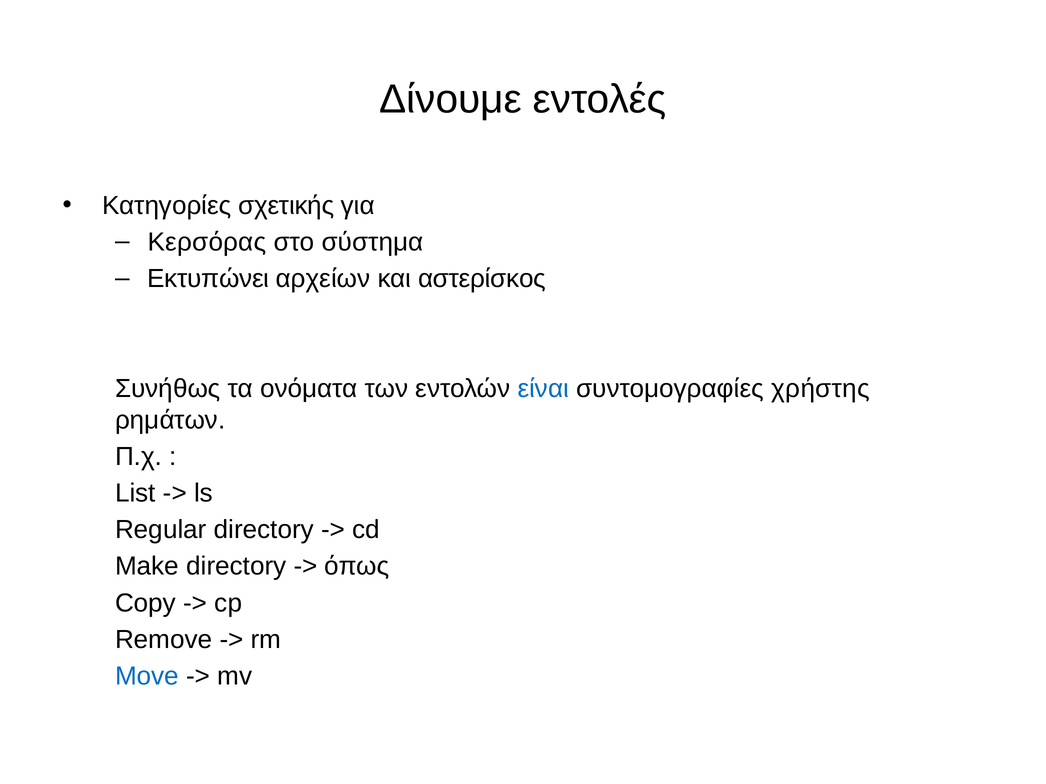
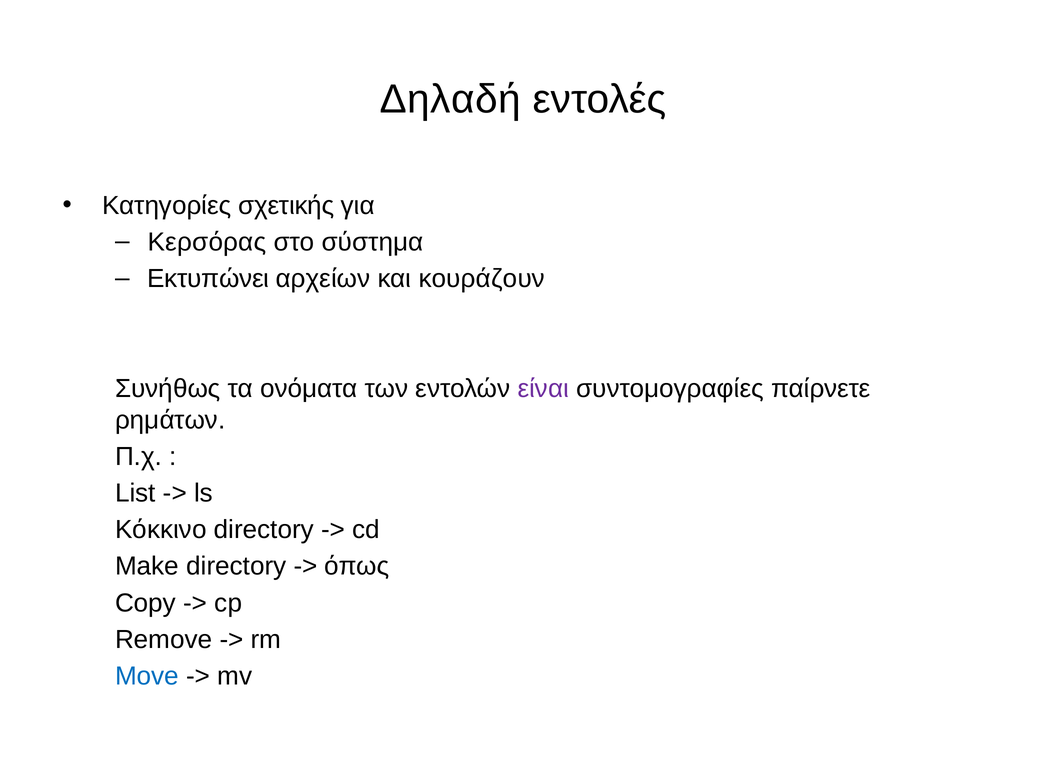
Δίνουμε: Δίνουμε -> Δηλαδή
αστερίσκος: αστερίσκος -> κουράζουν
είναι colour: blue -> purple
χρήστης: χρήστης -> παίρνετε
Regular: Regular -> Κόκκινο
